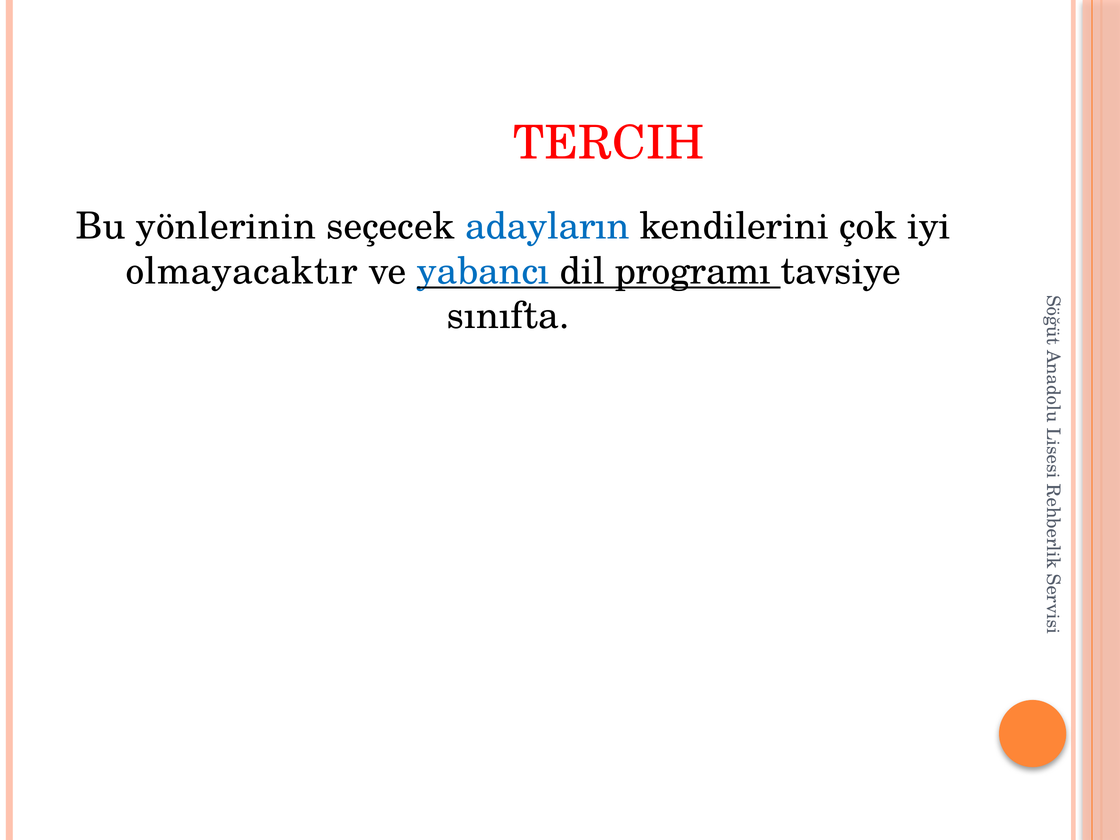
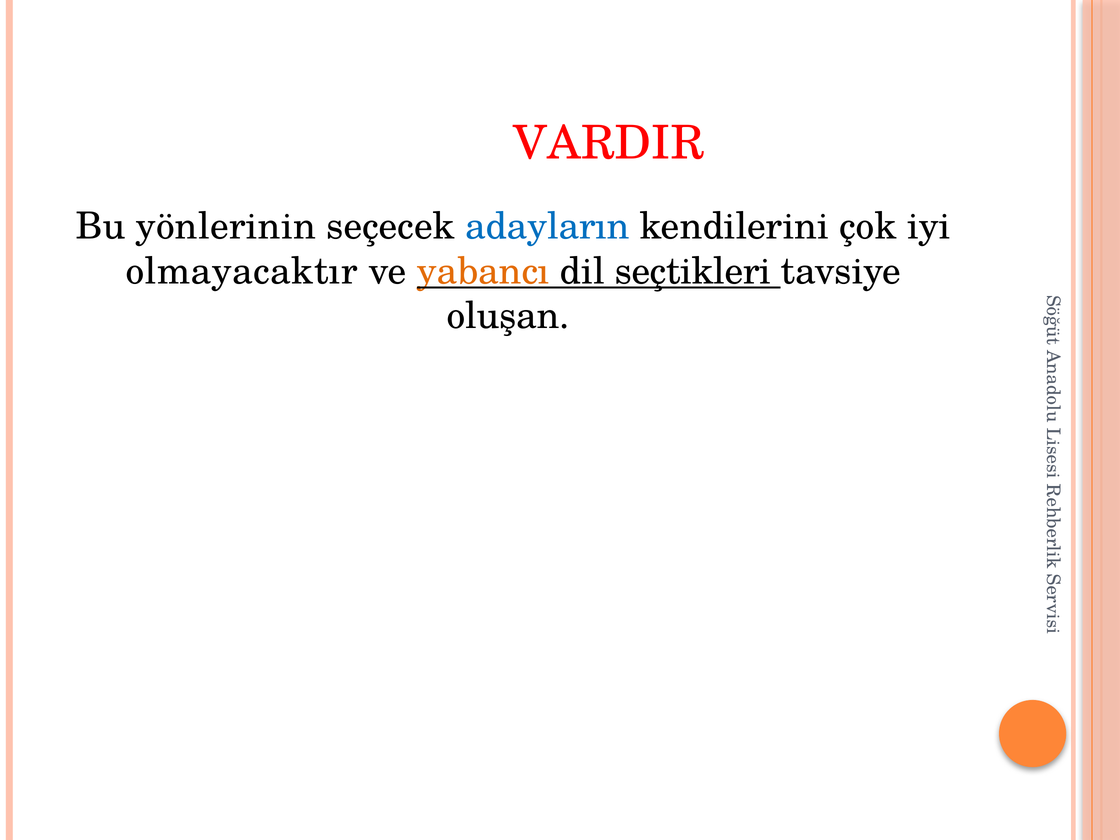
TERCIH: TERCIH -> VARDIR
yabancı colour: blue -> orange
programı: programı -> seçtikleri
sınıfta: sınıfta -> oluşan
